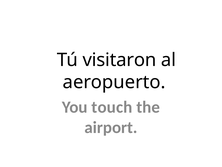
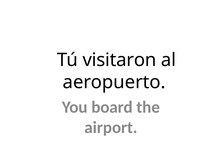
touch: touch -> board
